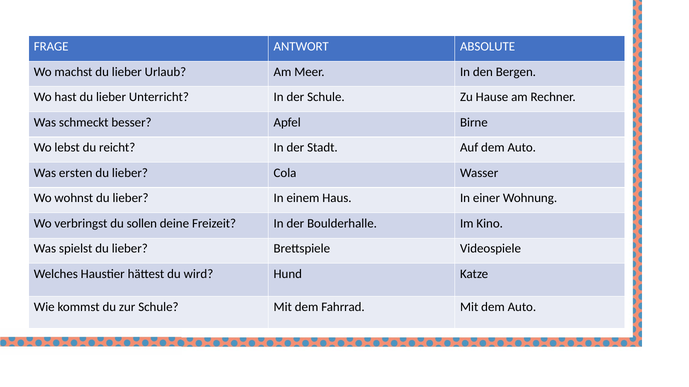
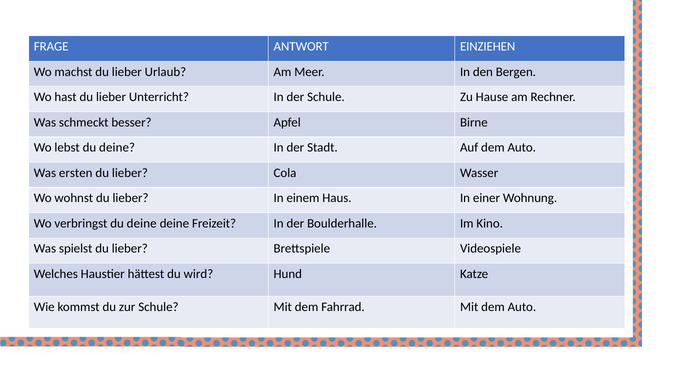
ABSOLUTE: ABSOLUTE -> EINZIEHEN
lebst du reicht: reicht -> deine
verbringst du sollen: sollen -> deine
